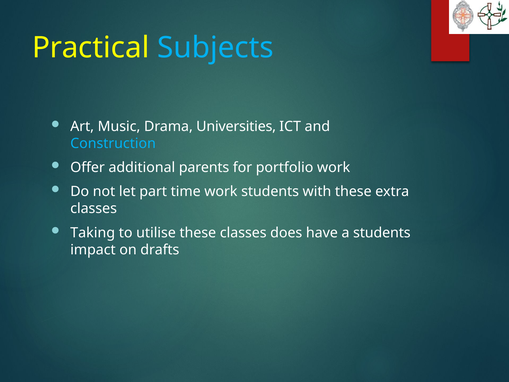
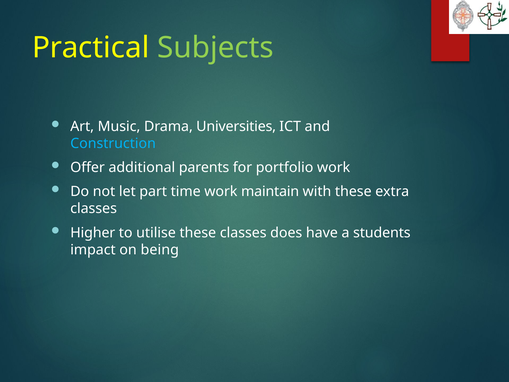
Subjects colour: light blue -> light green
work students: students -> maintain
Taking: Taking -> Higher
drafts: drafts -> being
